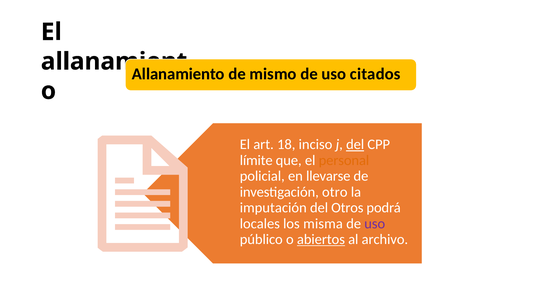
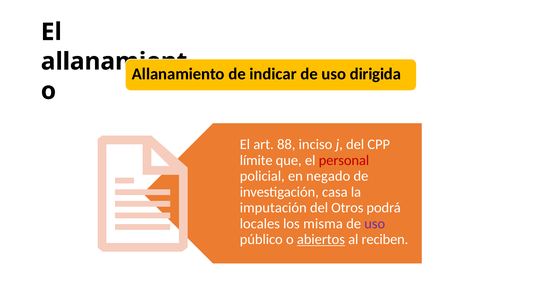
mismo: mismo -> indicar
citados: citados -> dirigida
18: 18 -> 88
del at (355, 145) underline: present -> none
personal colour: orange -> red
llevarse: llevarse -> negado
otro: otro -> casa
archivo: archivo -> reciben
